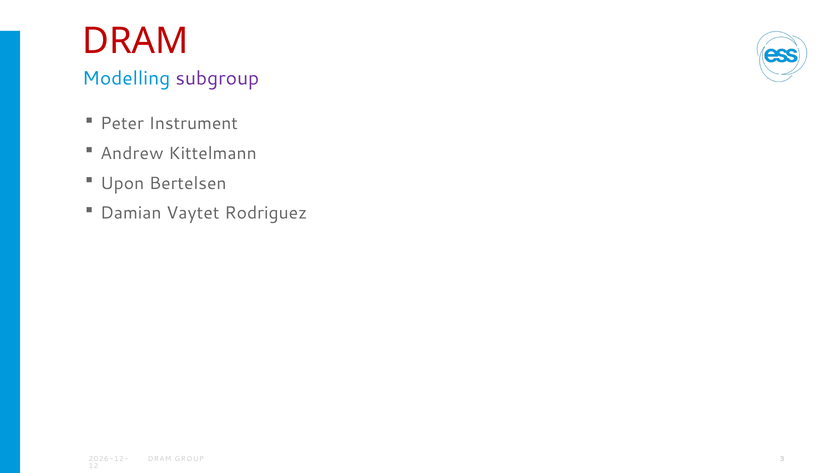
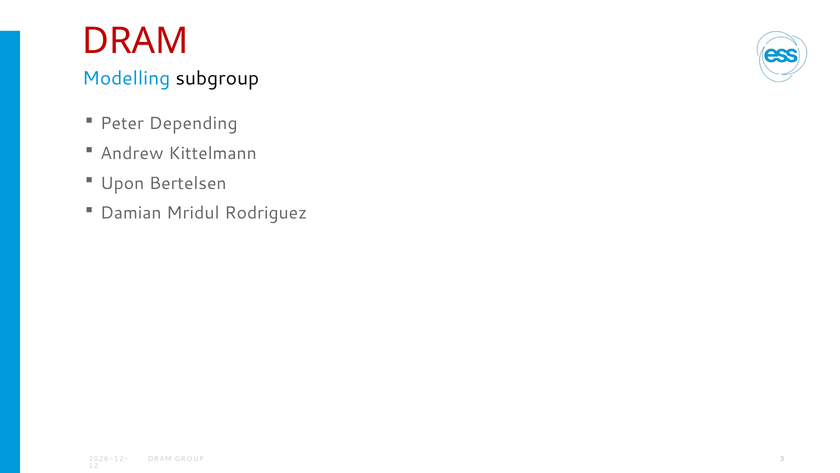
subgroup colour: purple -> black
Instrument: Instrument -> Depending
Vaytet: Vaytet -> Mridul
